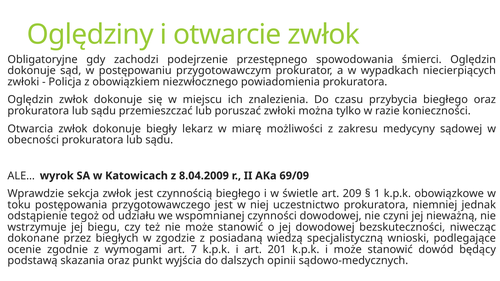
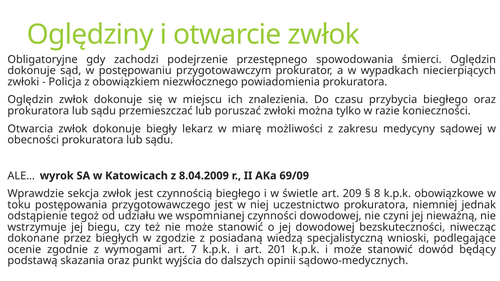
1: 1 -> 8
